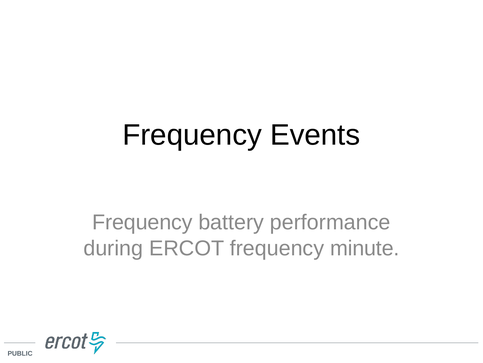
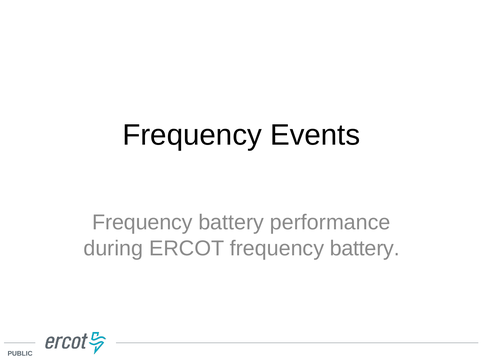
ERCOT frequency minute: minute -> battery
